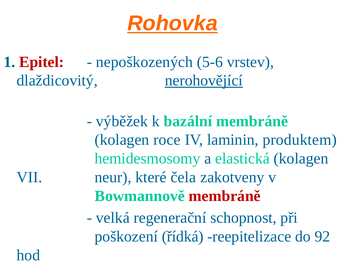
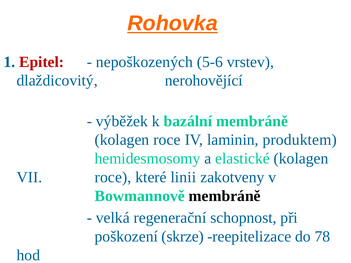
nerohovějící underline: present -> none
elastická: elastická -> elastické
VII neur: neur -> roce
čela: čela -> linii
membráně at (225, 196) colour: red -> black
řídká: řídká -> skrze
92: 92 -> 78
